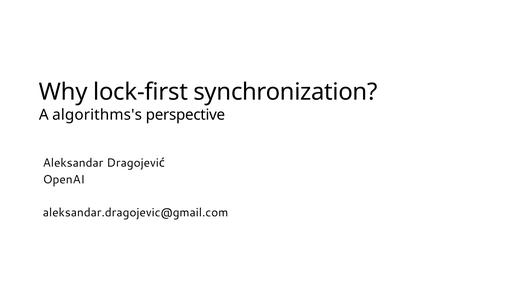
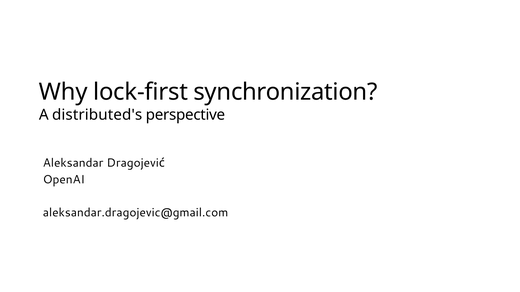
algorithms's: algorithms's -> distributed's
